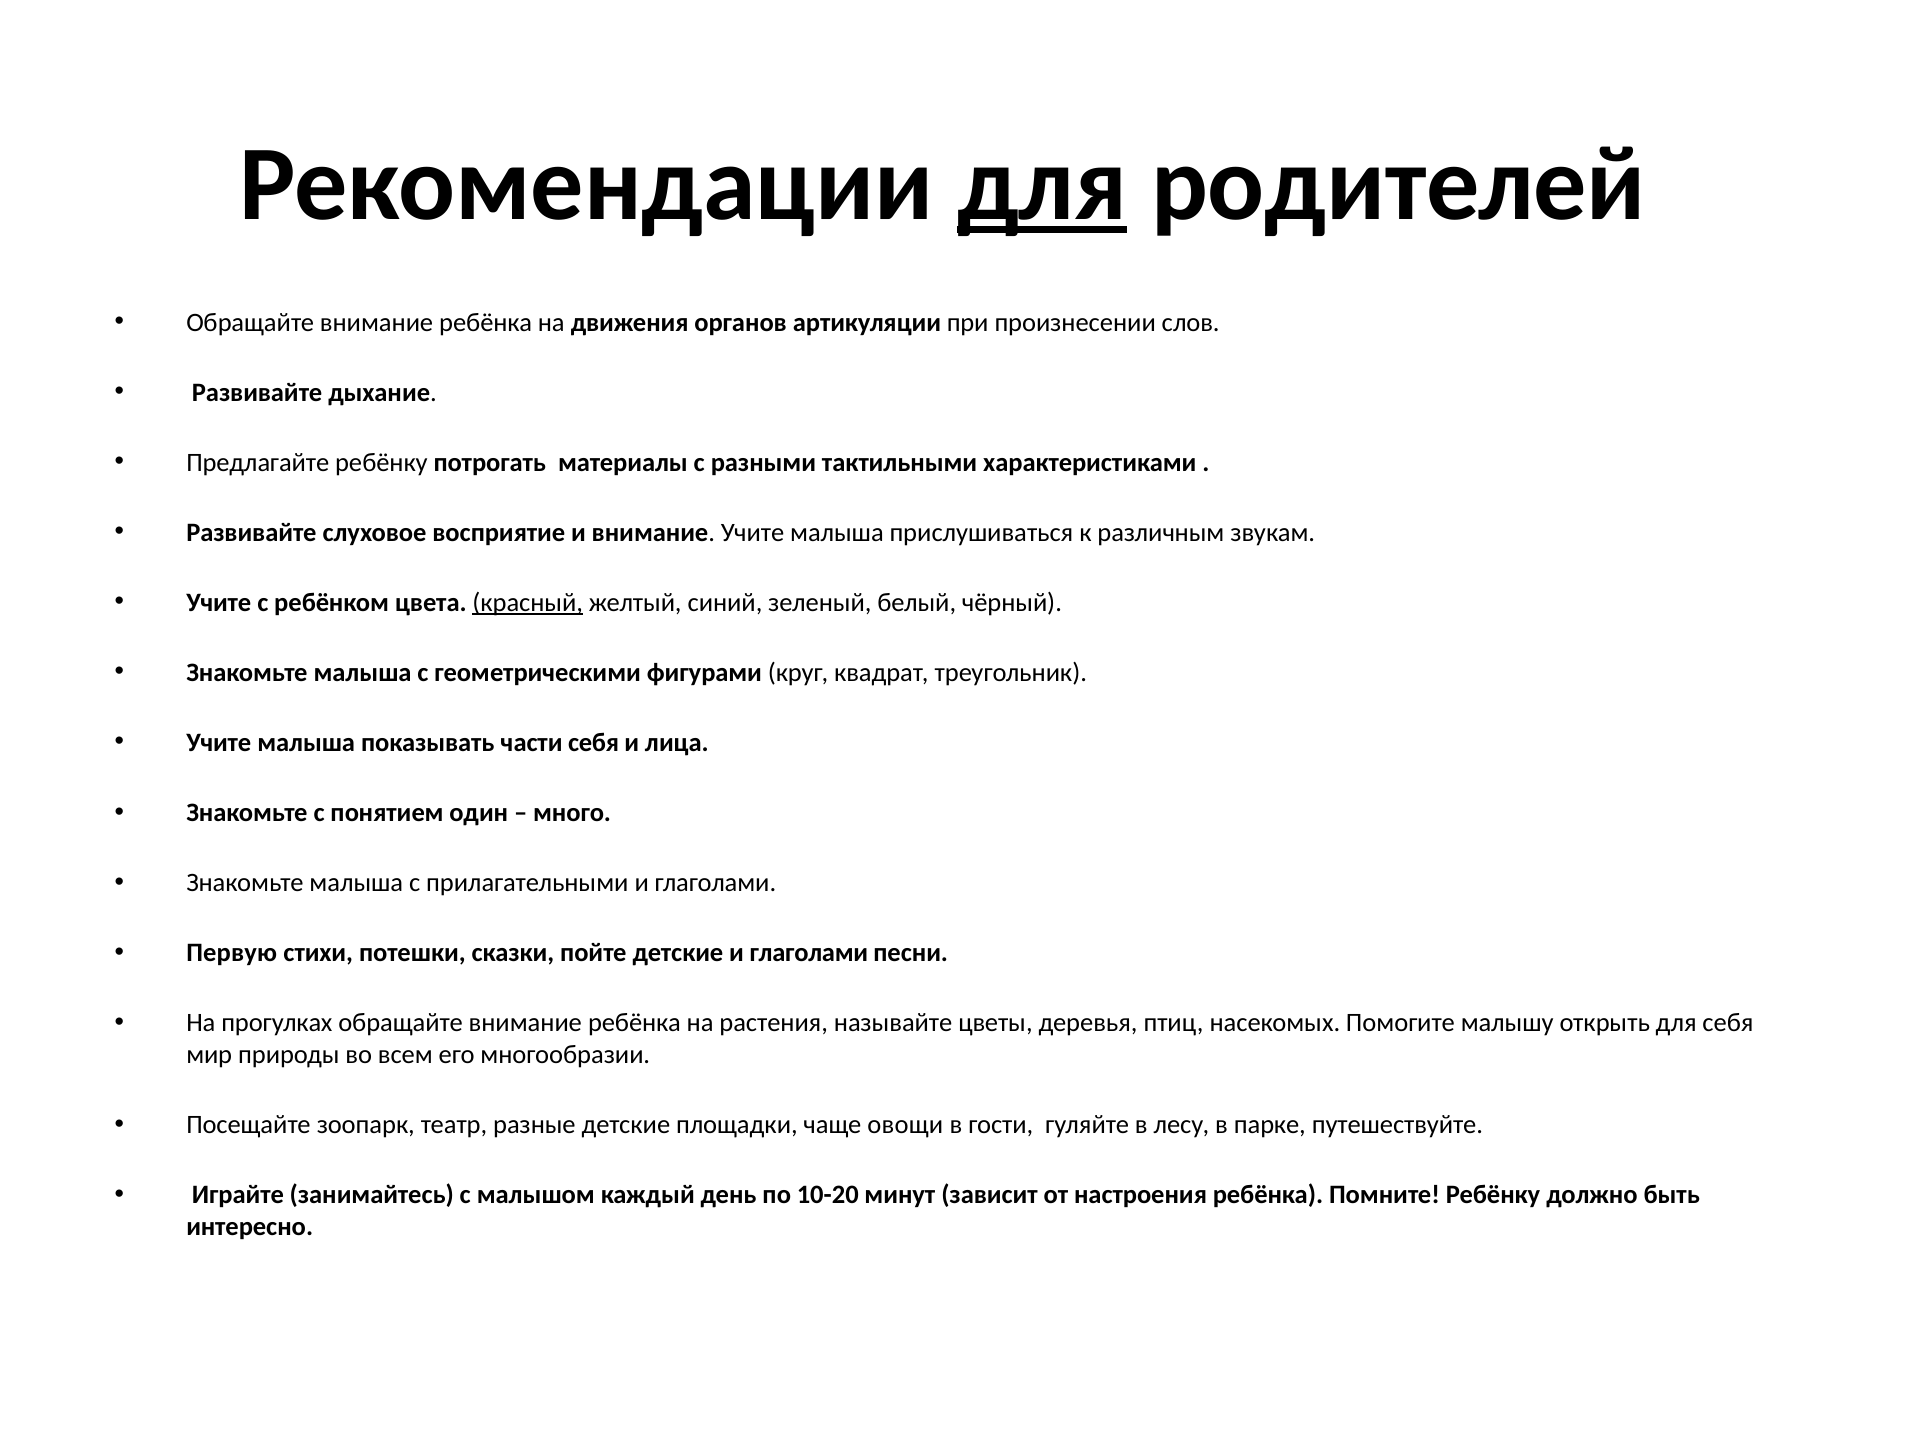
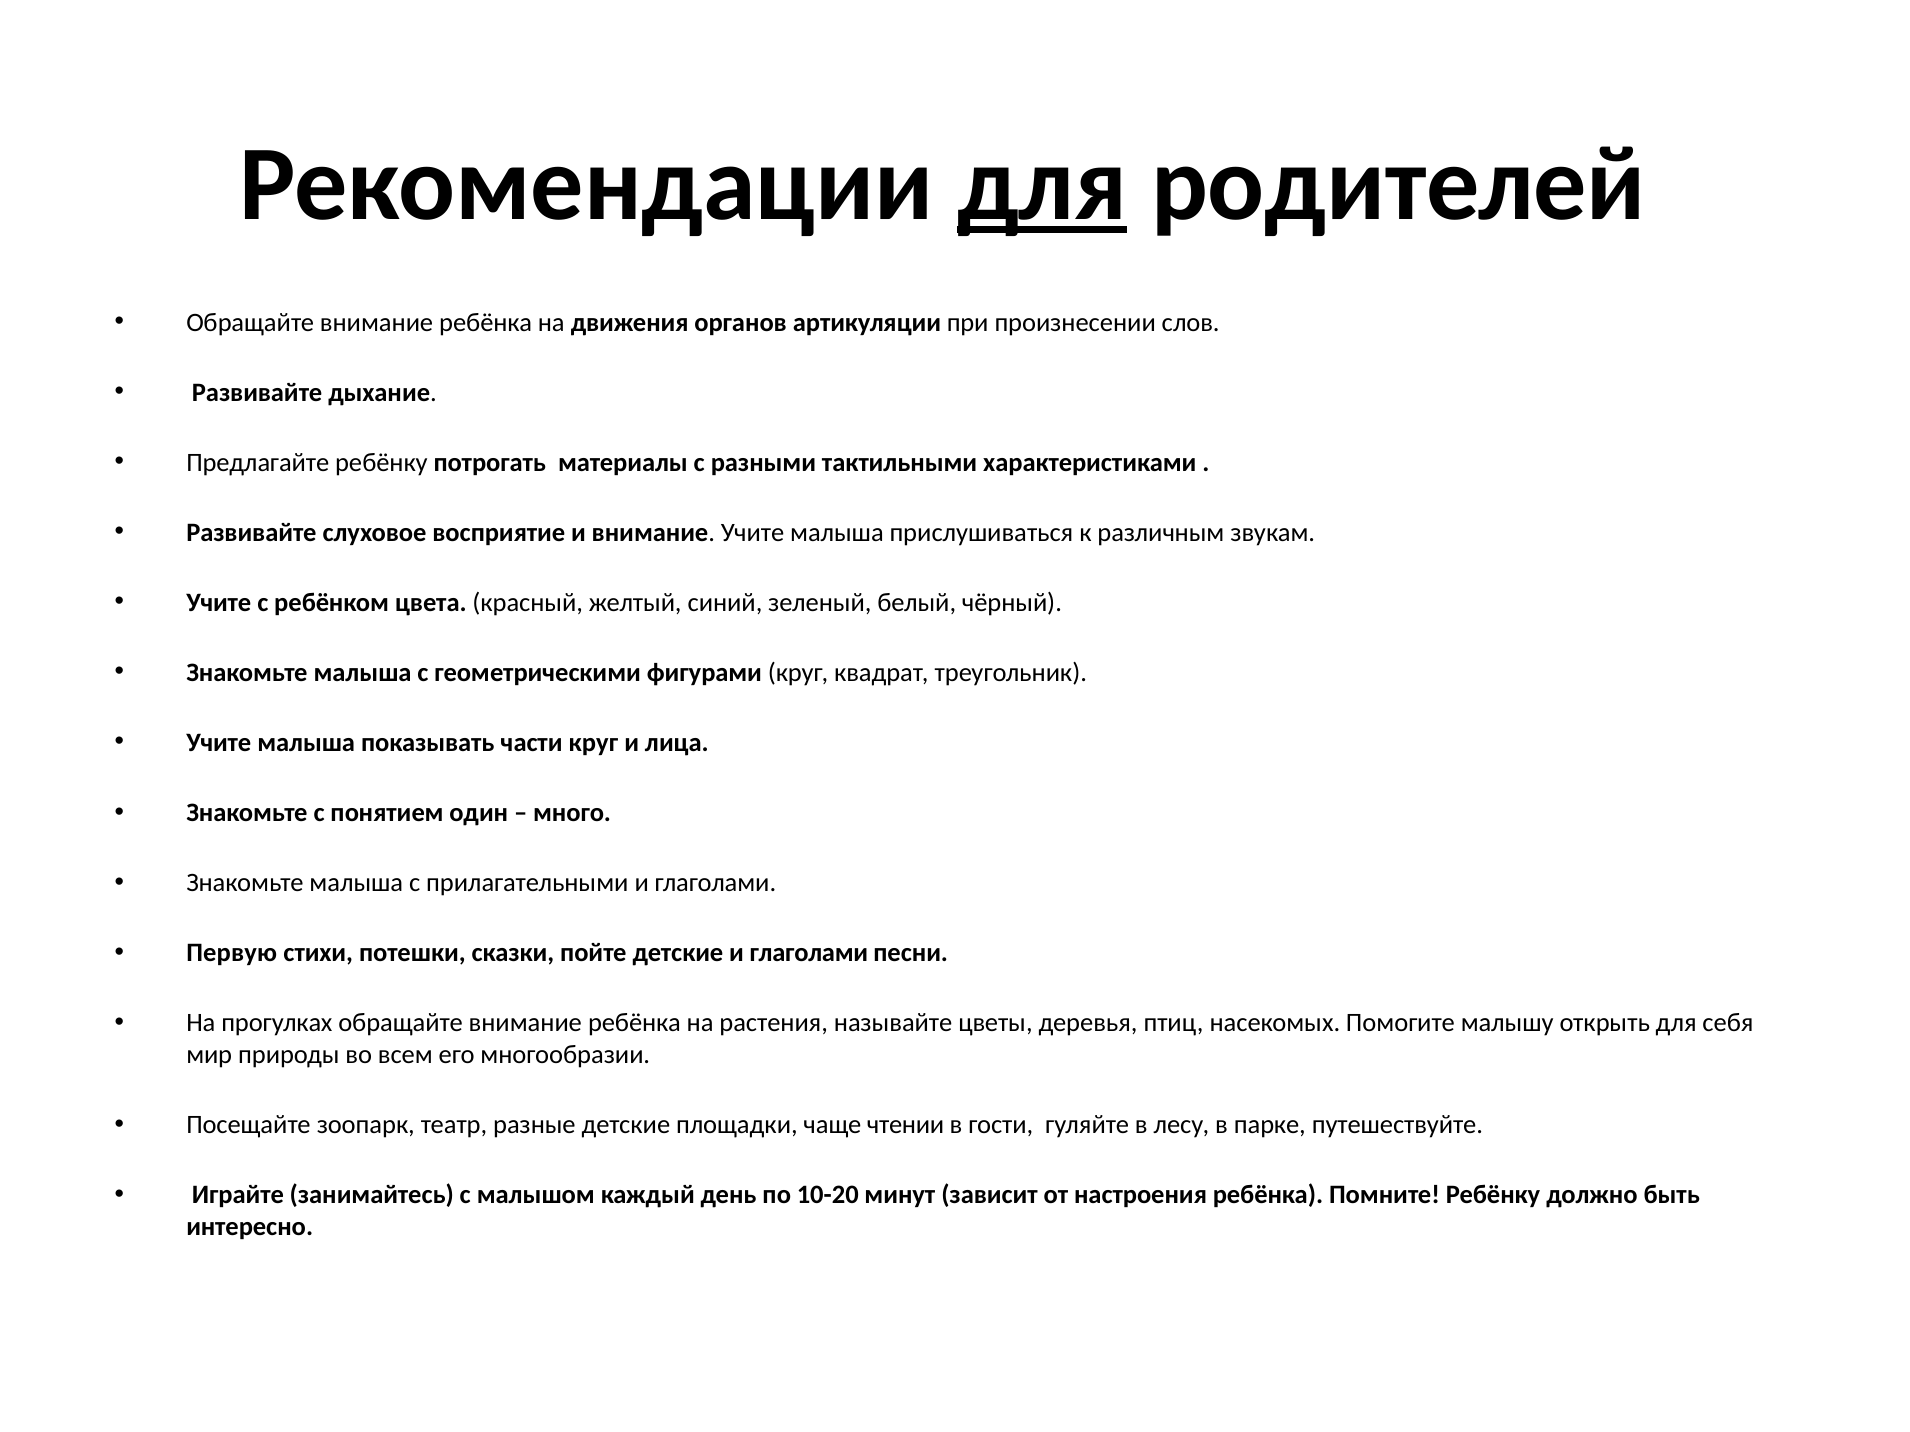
красный underline: present -> none
части себя: себя -> круг
овощи: овощи -> чтении
